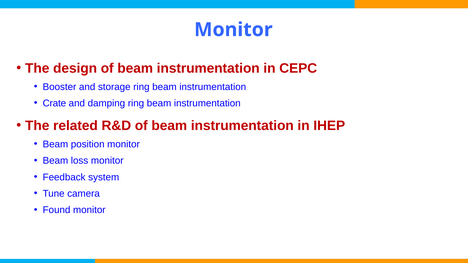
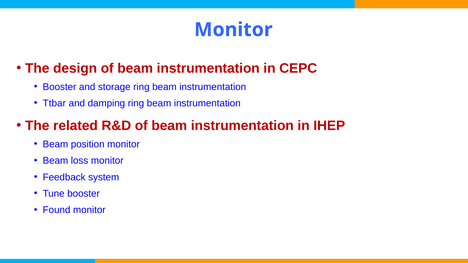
Crate: Crate -> Ttbar
Tune camera: camera -> booster
